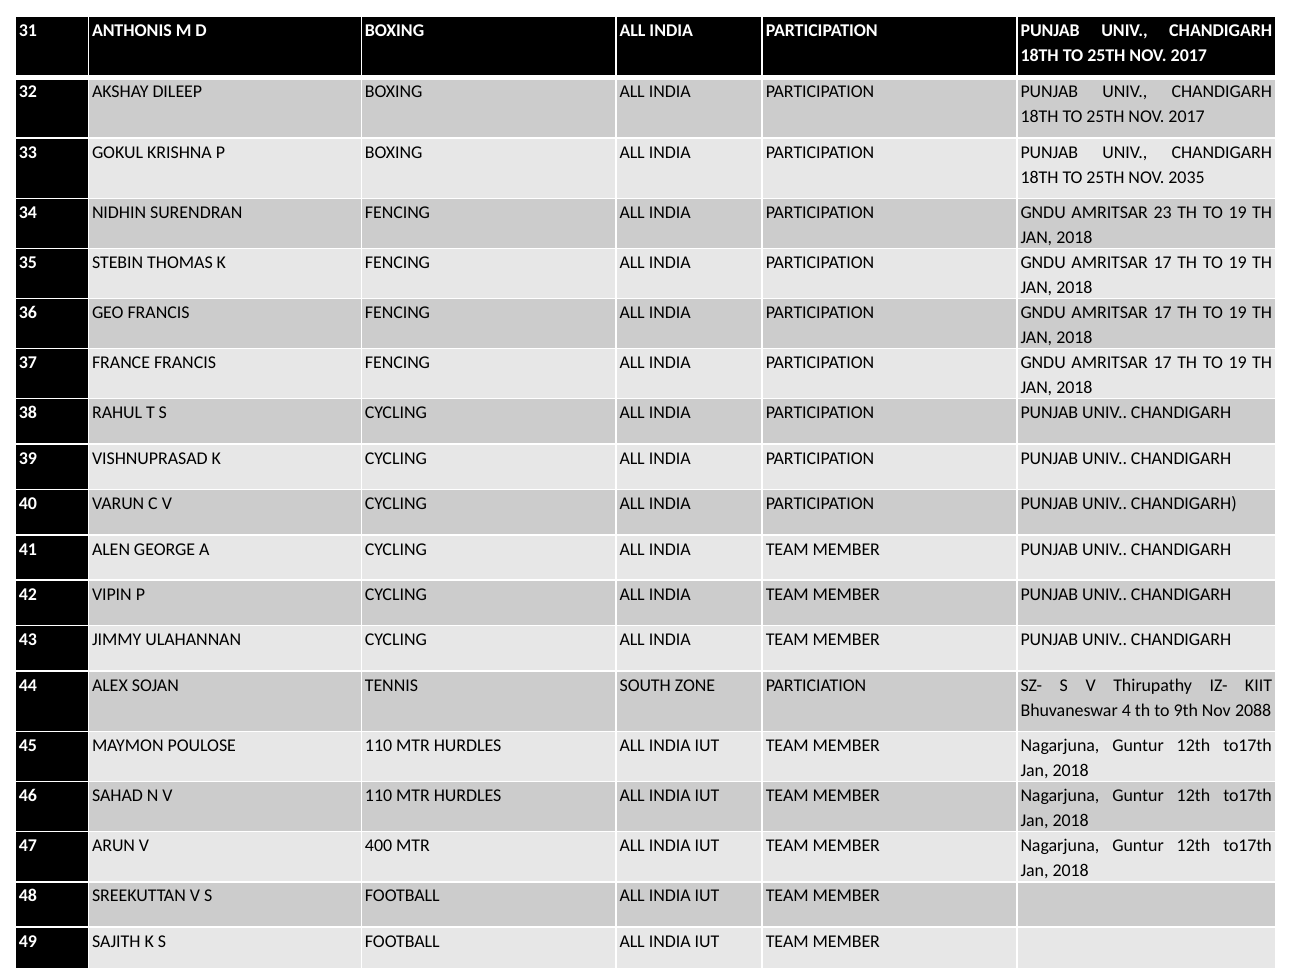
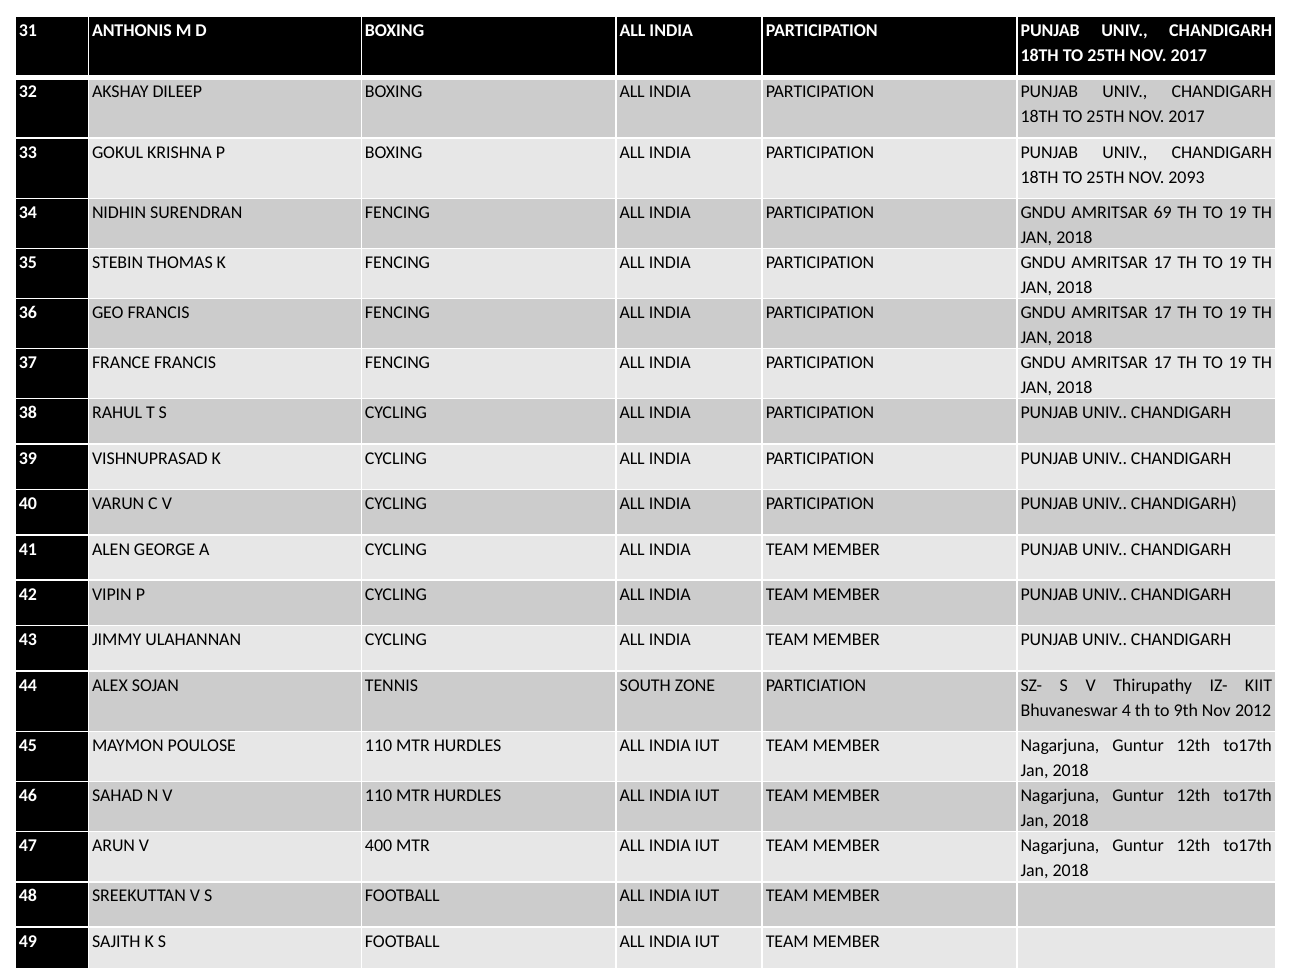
2035: 2035 -> 2093
23: 23 -> 69
2088: 2088 -> 2012
